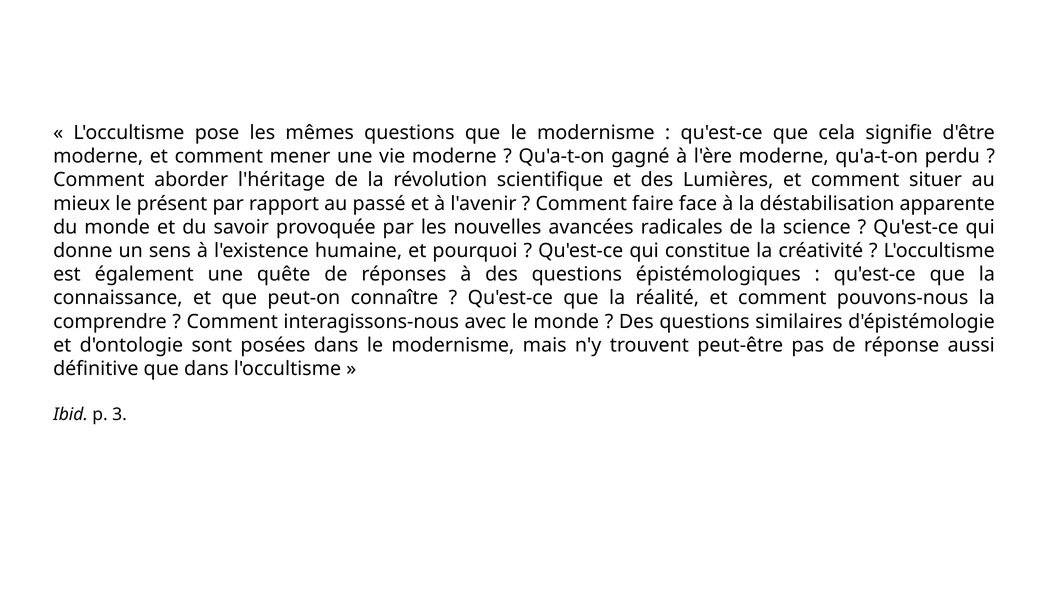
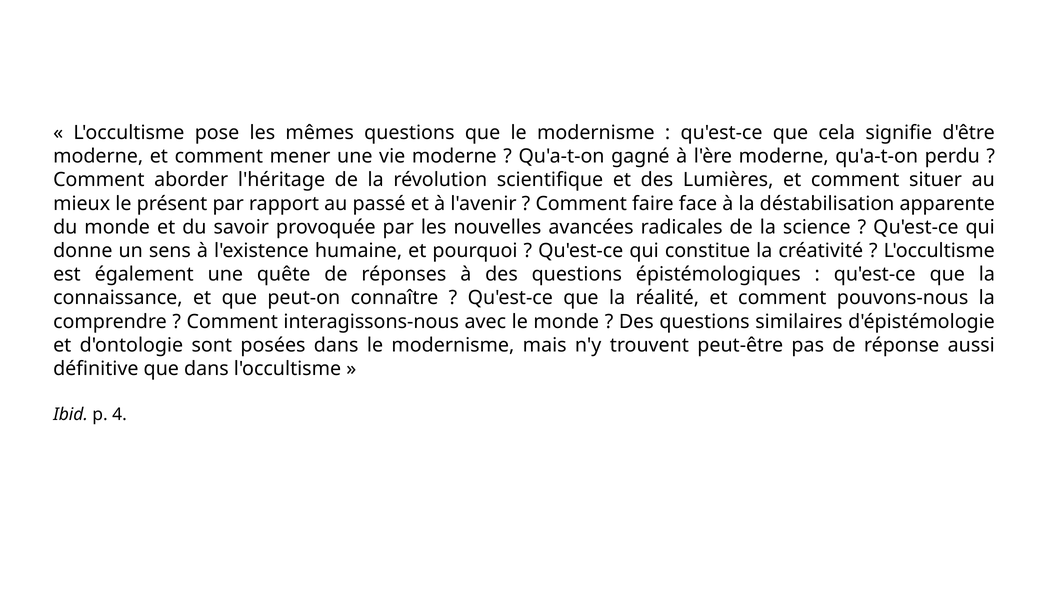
3: 3 -> 4
